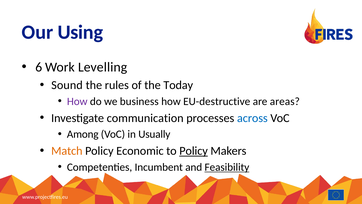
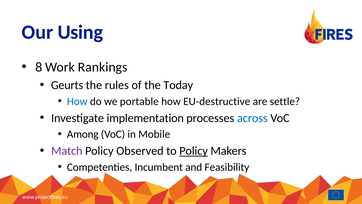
6: 6 -> 8
Levelling: Levelling -> Rankings
Sound: Sound -> Geurts
How at (77, 101) colour: purple -> blue
business: business -> portable
areas: areas -> settle
communication: communication -> implementation
Usually: Usually -> Mobile
Match colour: orange -> purple
Economic: Economic -> Observed
Feasibility underline: present -> none
